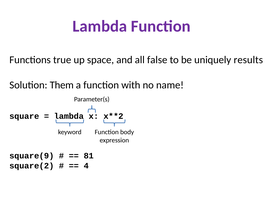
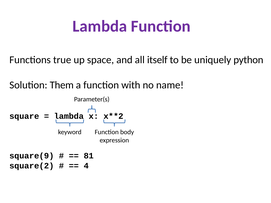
false: false -> itself
results: results -> python
